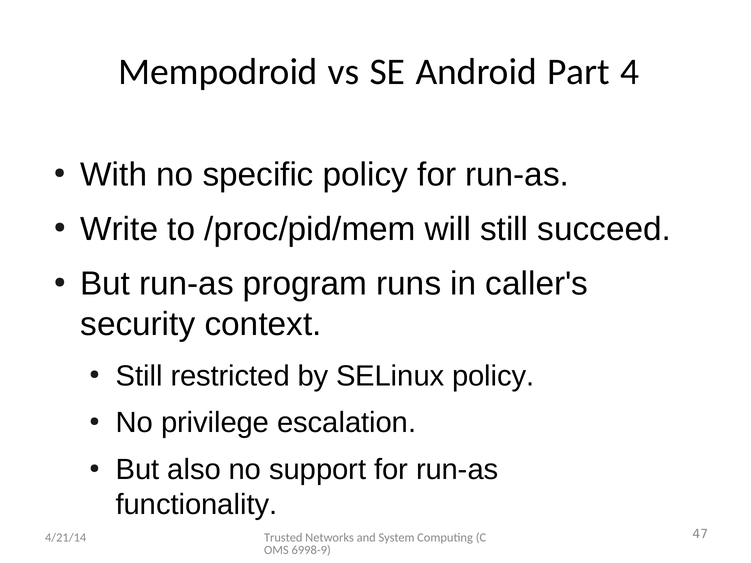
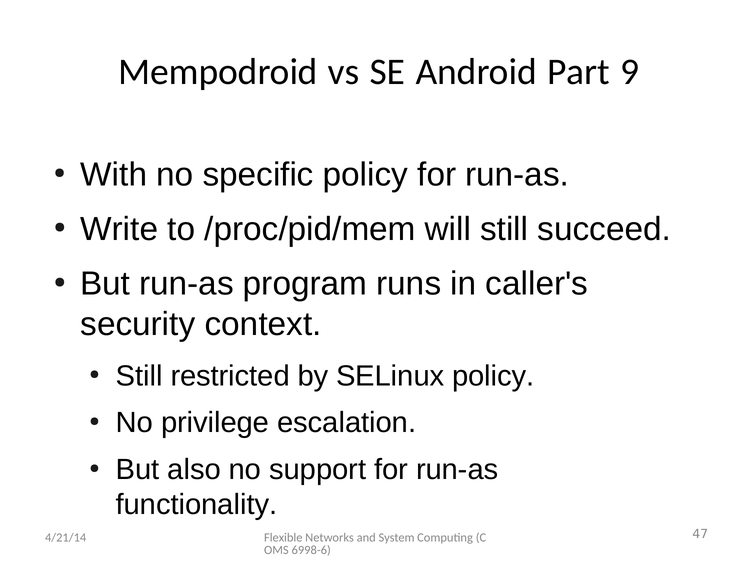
4: 4 -> 9
Trusted: Trusted -> Flexible
6998-9: 6998-9 -> 6998-6
